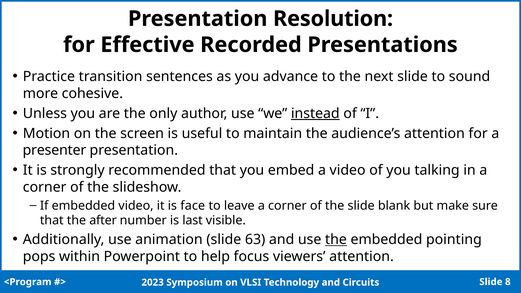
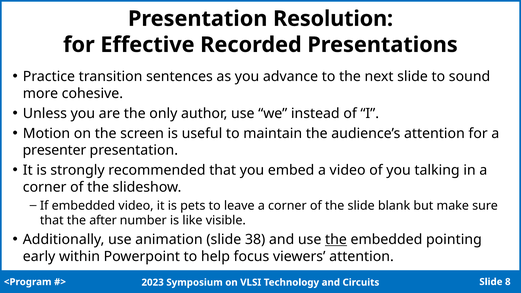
instead underline: present -> none
face: face -> pets
last: last -> like
63: 63 -> 38
pops: pops -> early
